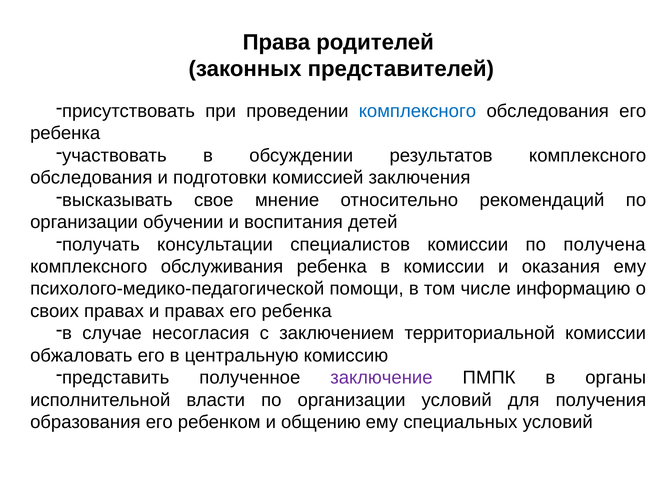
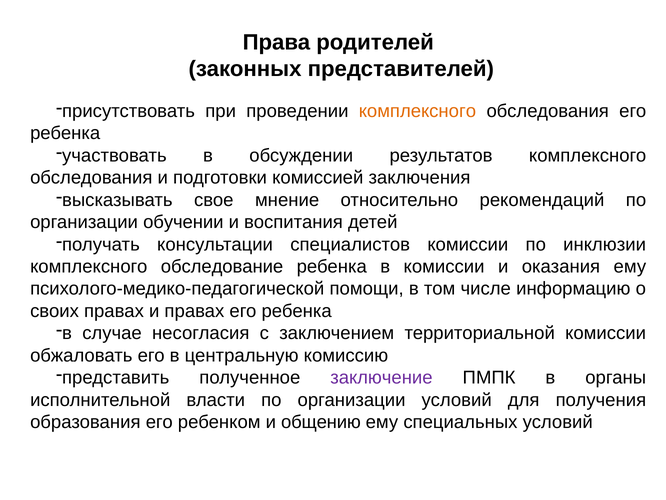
комплексного at (417, 111) colour: blue -> orange
получена: получена -> инклюзии
обслуживания: обслуживания -> обследование
